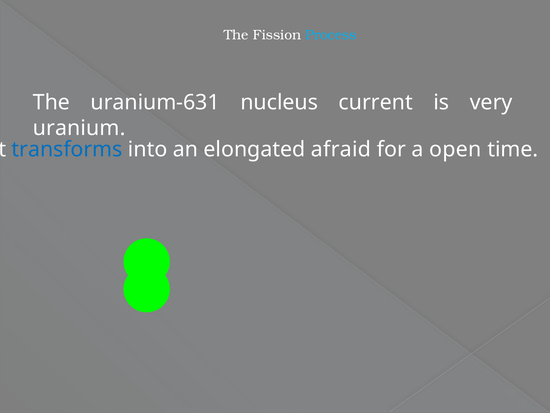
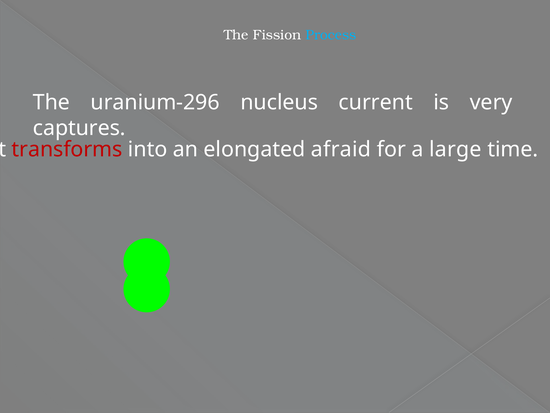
uranium-631: uranium-631 -> uranium-296
uranium: uranium -> captures
transforms colour: blue -> red
open: open -> large
